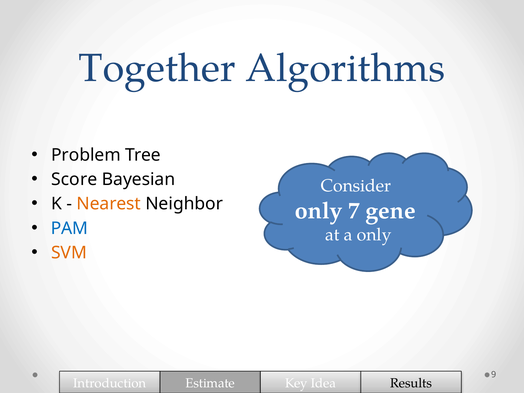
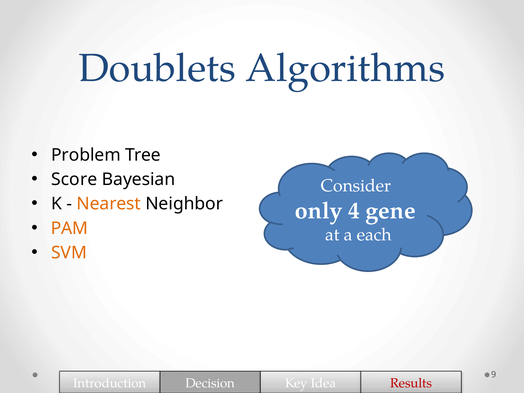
Together: Together -> Doublets
7: 7 -> 4
PAM colour: blue -> orange
a only: only -> each
Estimate: Estimate -> Decision
Results colour: black -> red
